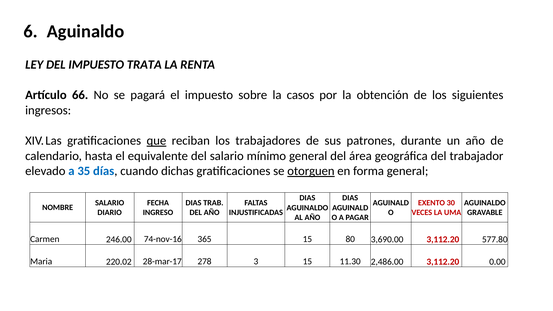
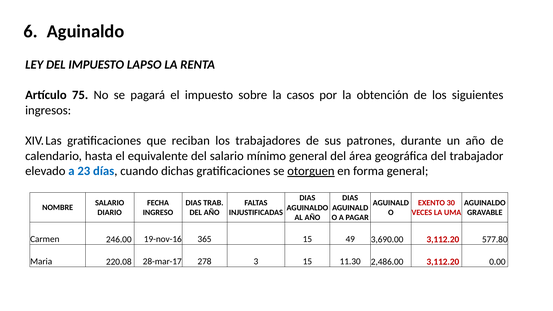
TRATA: TRATA -> LAPSO
66: 66 -> 75
que underline: present -> none
35: 35 -> 23
74-nov-16: 74-nov-16 -> 19-nov-16
80: 80 -> 49
220.02: 220.02 -> 220.08
